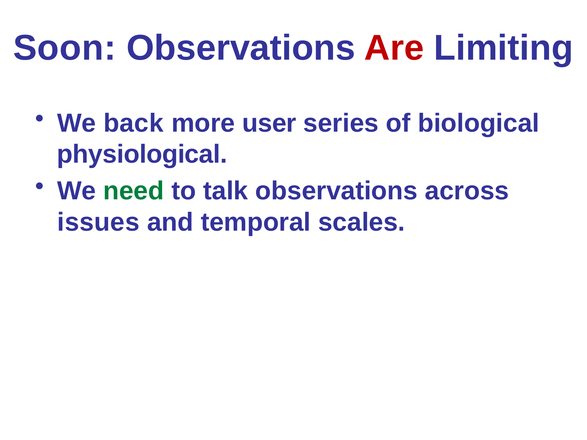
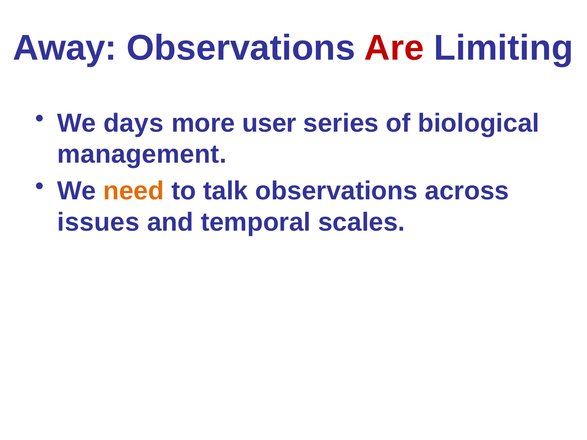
Soon: Soon -> Away
back: back -> days
physiological: physiological -> management
need colour: green -> orange
